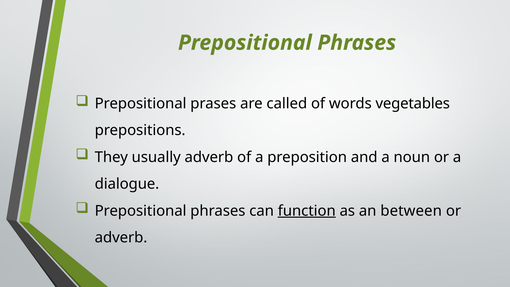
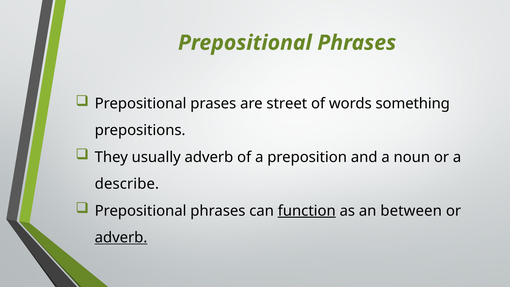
called: called -> street
vegetables: vegetables -> something
dialogue: dialogue -> describe
adverb at (121, 237) underline: none -> present
